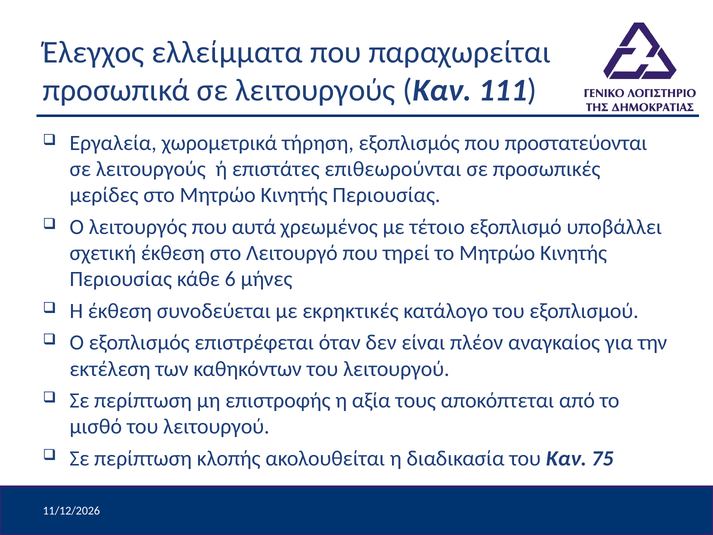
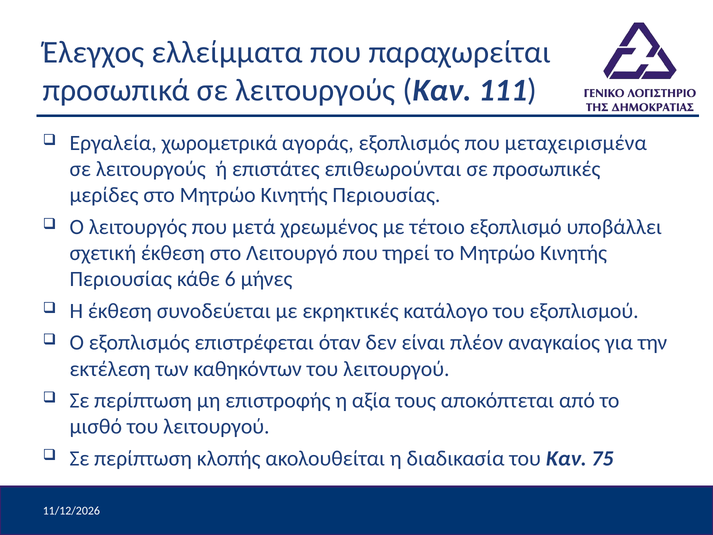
τήρηση: τήρηση -> αγοράς
προστατεύονται: προστατεύονται -> μεταχειρισμένα
αυτά: αυτά -> μετά
